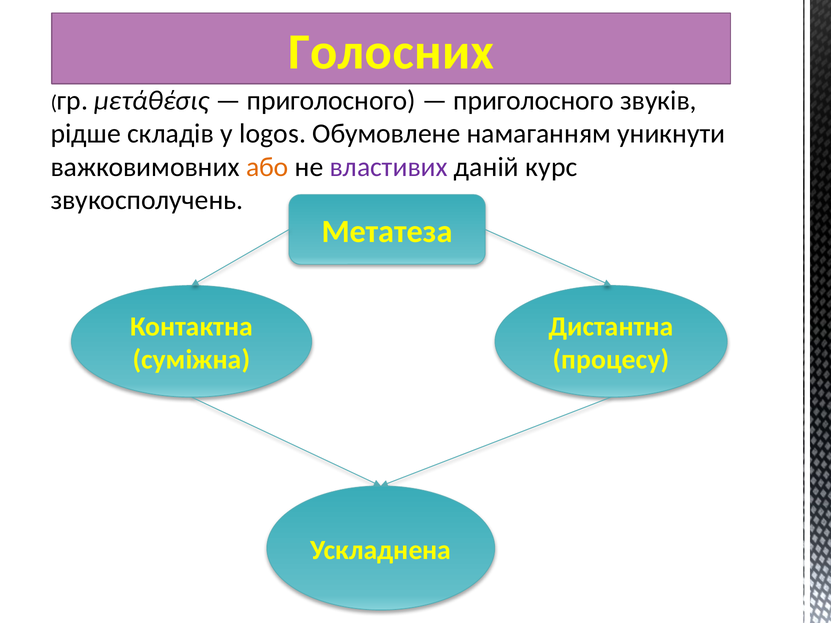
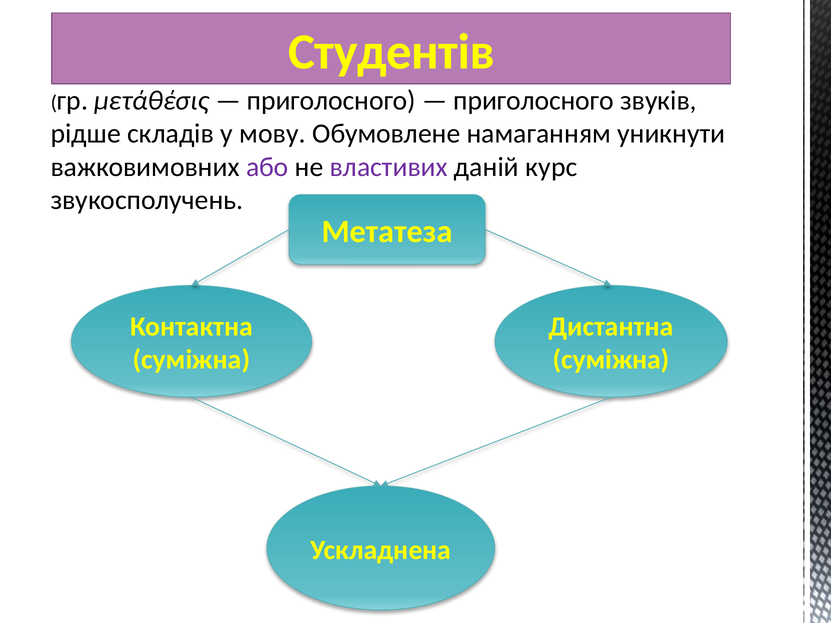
Голосних: Голосних -> Студентів
logos: logos -> мову
або colour: orange -> purple
процесу at (611, 360): процесу -> суміжна
